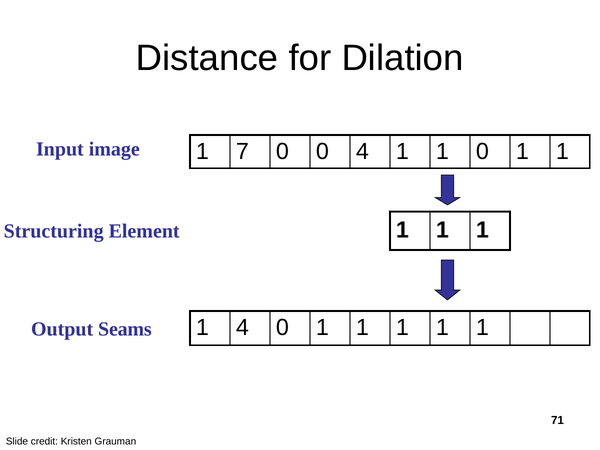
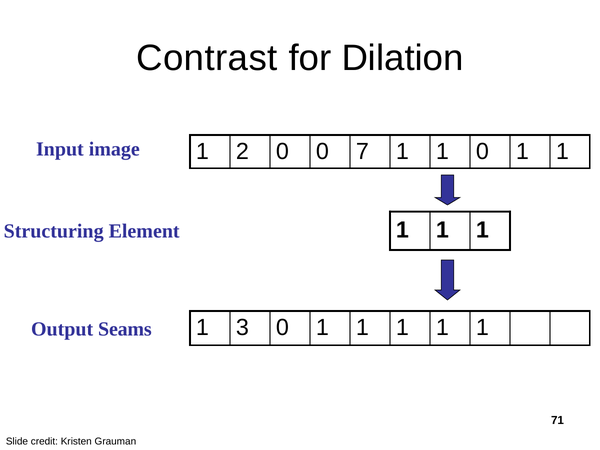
Distance: Distance -> Contrast
7: 7 -> 2
0 4: 4 -> 7
1 4: 4 -> 3
